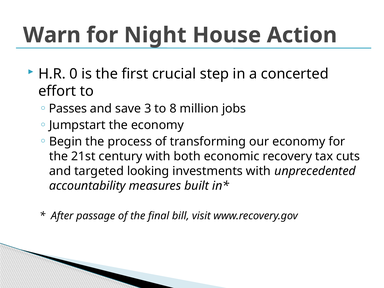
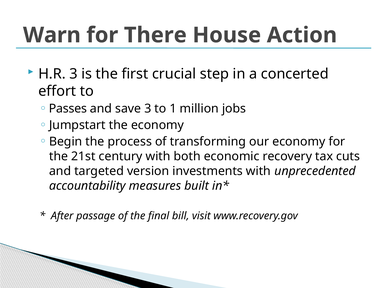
Night: Night -> There
H.R 0: 0 -> 3
8: 8 -> 1
looking: looking -> version
